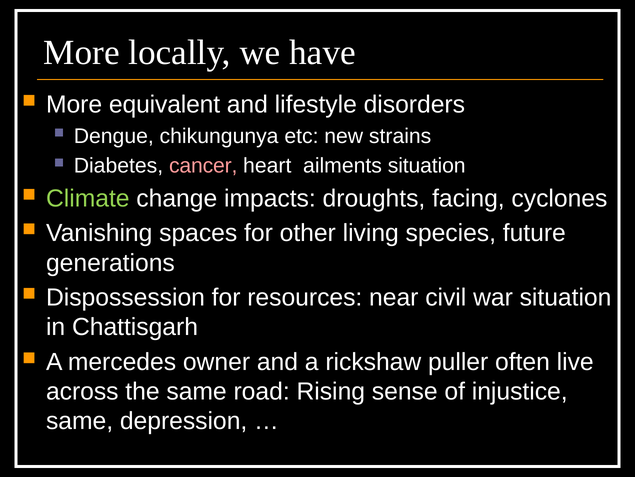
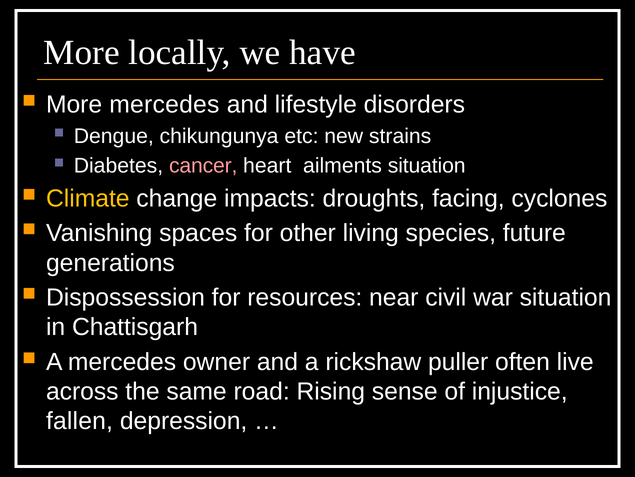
More equivalent: equivalent -> mercedes
Climate colour: light green -> yellow
same at (80, 421): same -> fallen
